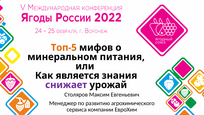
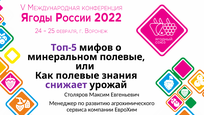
Топ-5 colour: orange -> purple
минеральном питания: питания -> полевые
Как является: является -> полевые
